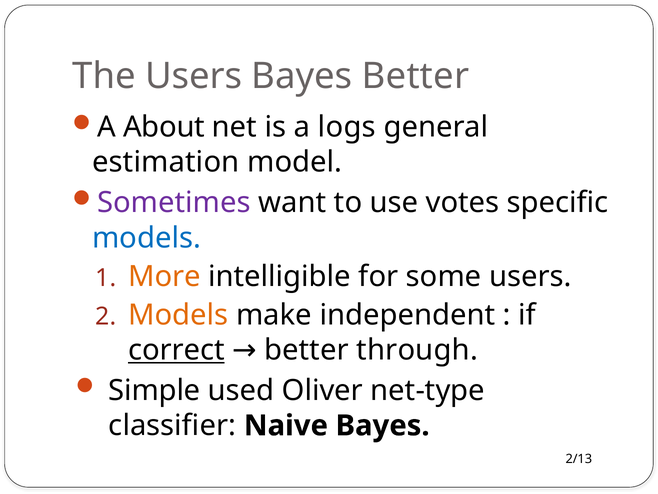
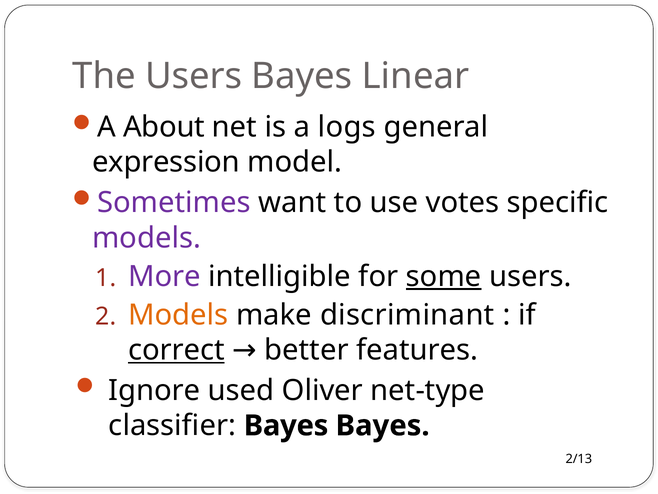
Bayes Better: Better -> Linear
estimation: estimation -> expression
models at (146, 238) colour: blue -> purple
More colour: orange -> purple
some underline: none -> present
independent: independent -> discriminant
through: through -> features
Simple: Simple -> Ignore
classifier Naive: Naive -> Bayes
